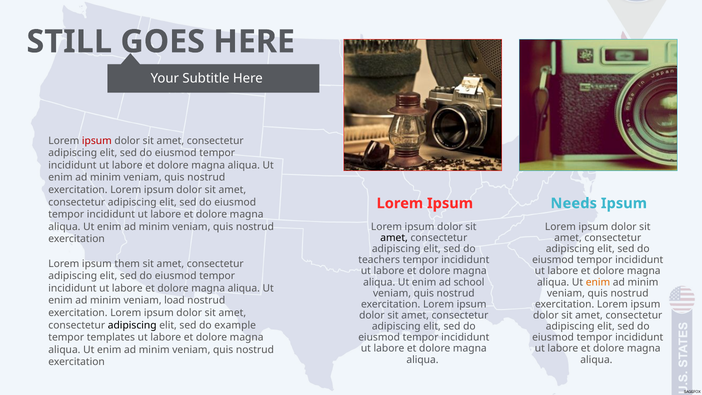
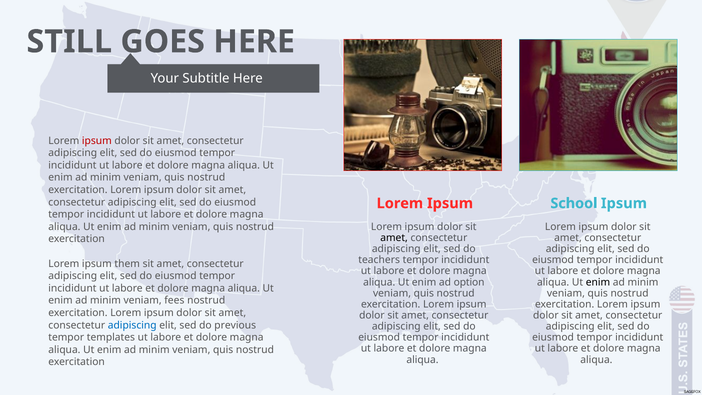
Needs: Needs -> School
school: school -> option
enim at (598, 282) colour: orange -> black
load: load -> fees
adipiscing at (132, 325) colour: black -> blue
example: example -> previous
